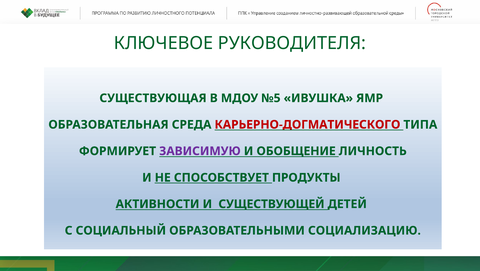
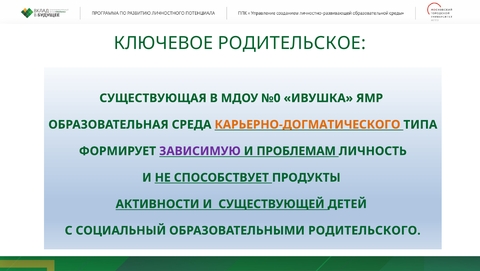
РУКОВОДИТЕЛЯ: РУКОВОДИТЕЛЯ -> РОДИТЕЛЬСКОЕ
№5: №5 -> №0
КАРЬЕРНО-ДОГМАТИЧЕСКОГО colour: red -> orange
ОБОБЩЕНИЕ: ОБОБЩЕНИЕ -> ПРОБЛЕМАМ
СОЦИАЛИЗАЦИЮ: СОЦИАЛИЗАЦИЮ -> РОДИТЕЛЬСКОГО
